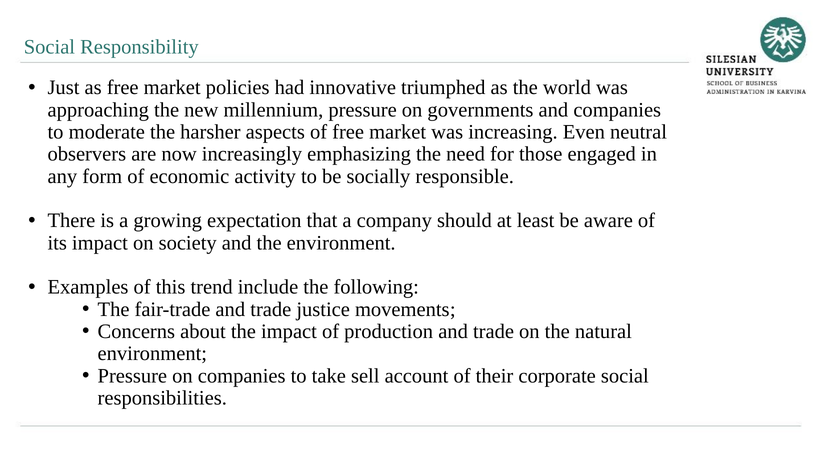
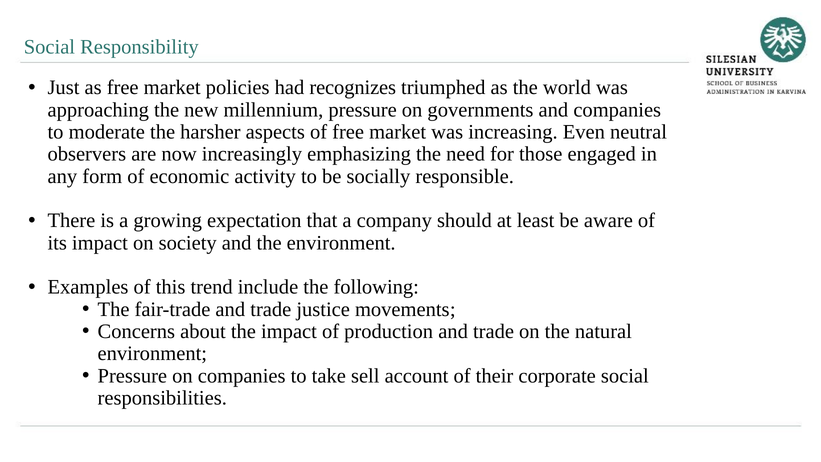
innovative: innovative -> recognizes
